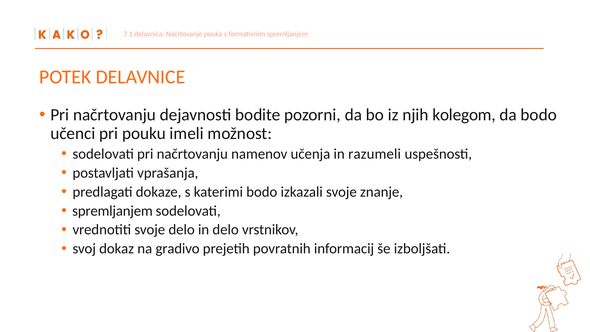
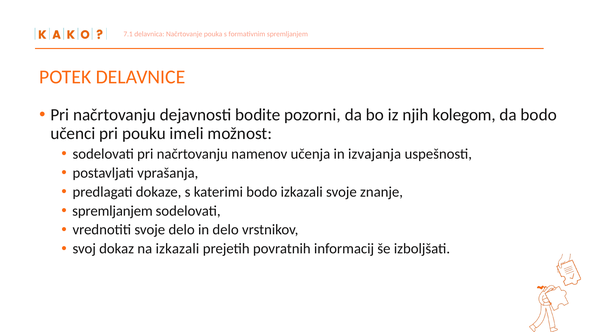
razumeli: razumeli -> izvajanja
na gradivo: gradivo -> izkazali
